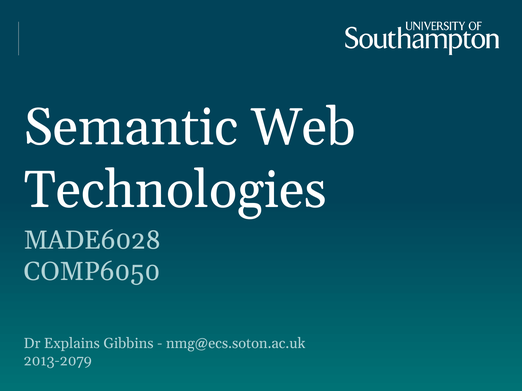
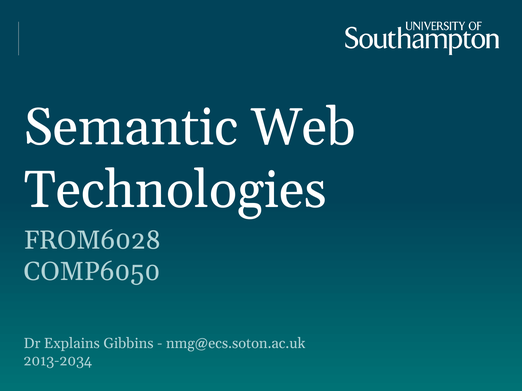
MADE6028: MADE6028 -> FROM6028
2013-2079: 2013-2079 -> 2013-2034
